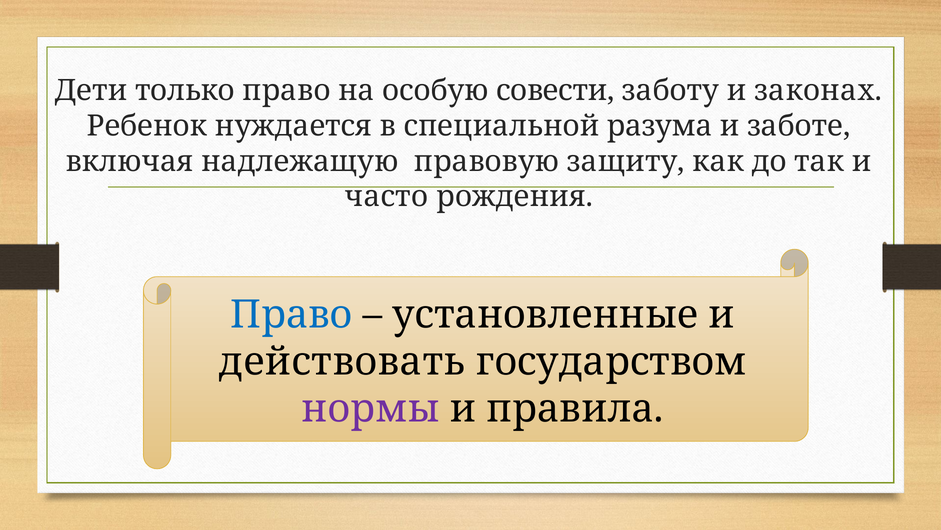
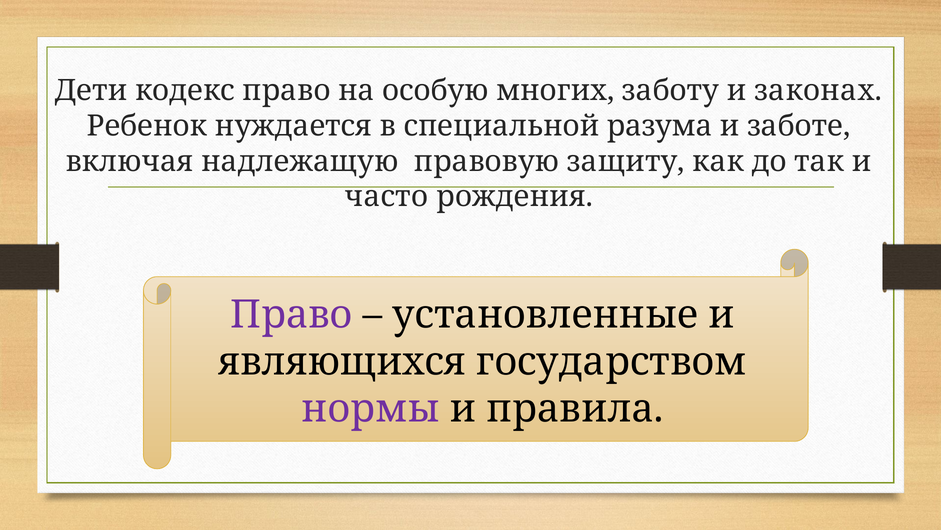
только: только -> кодекс
совести: совести -> многих
Право at (291, 314) colour: blue -> purple
действовать: действовать -> являющихся
